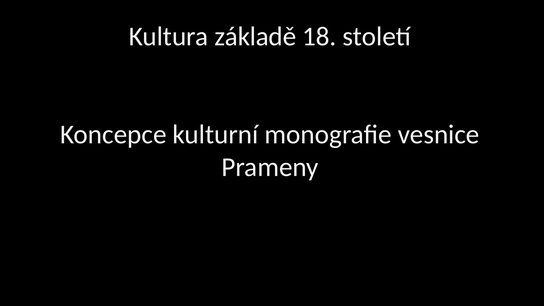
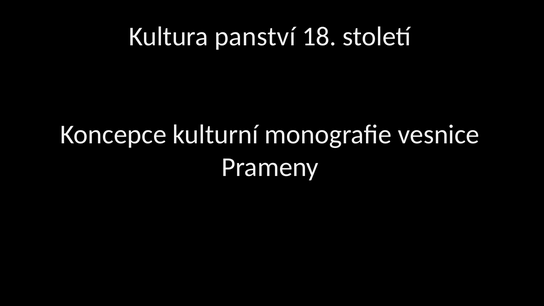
základě: základě -> panství
